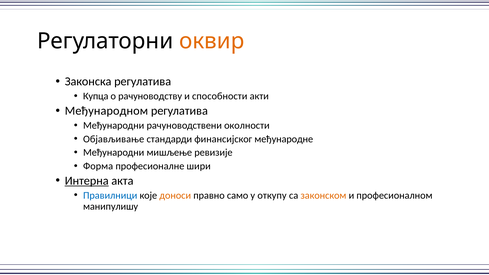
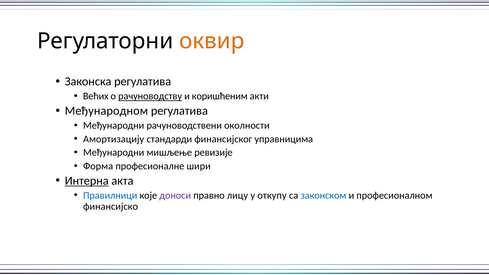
Купца: Купца -> Већих
рачуноводству underline: none -> present
способности: способности -> коришћеним
Објављивање: Објављивање -> Амортизацију
међународне: међународне -> управницима
доноси colour: orange -> purple
само: само -> лицу
законском colour: orange -> blue
манипулишу: манипулишу -> финансијско
